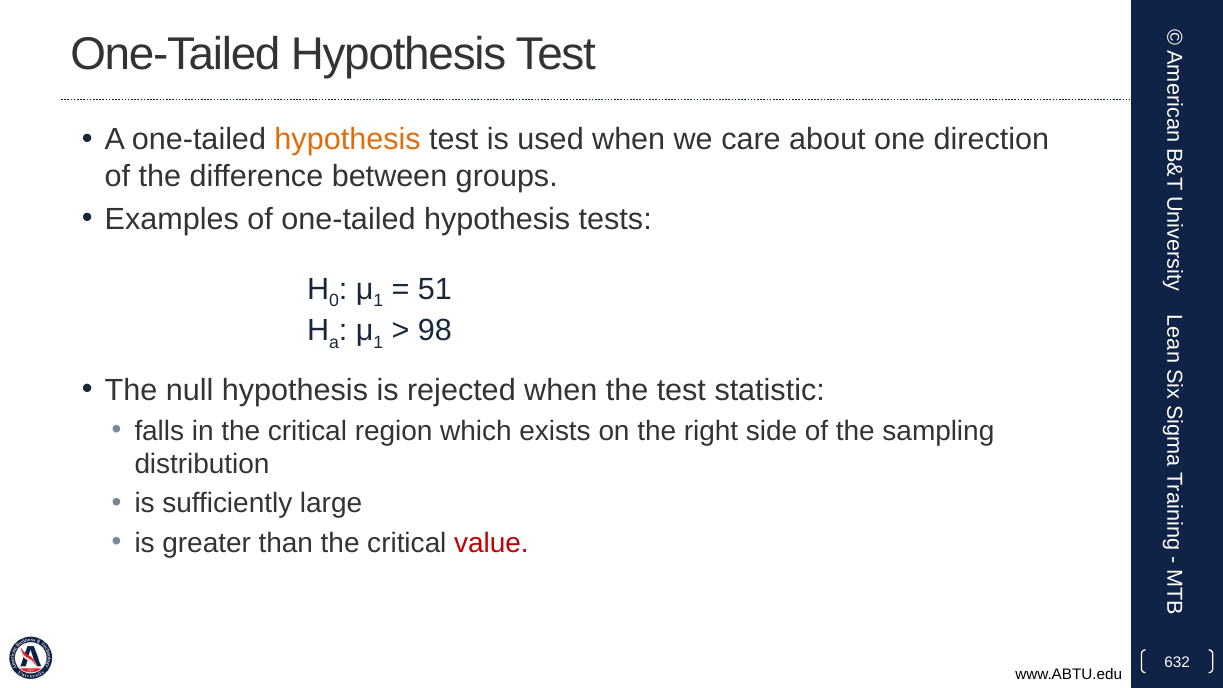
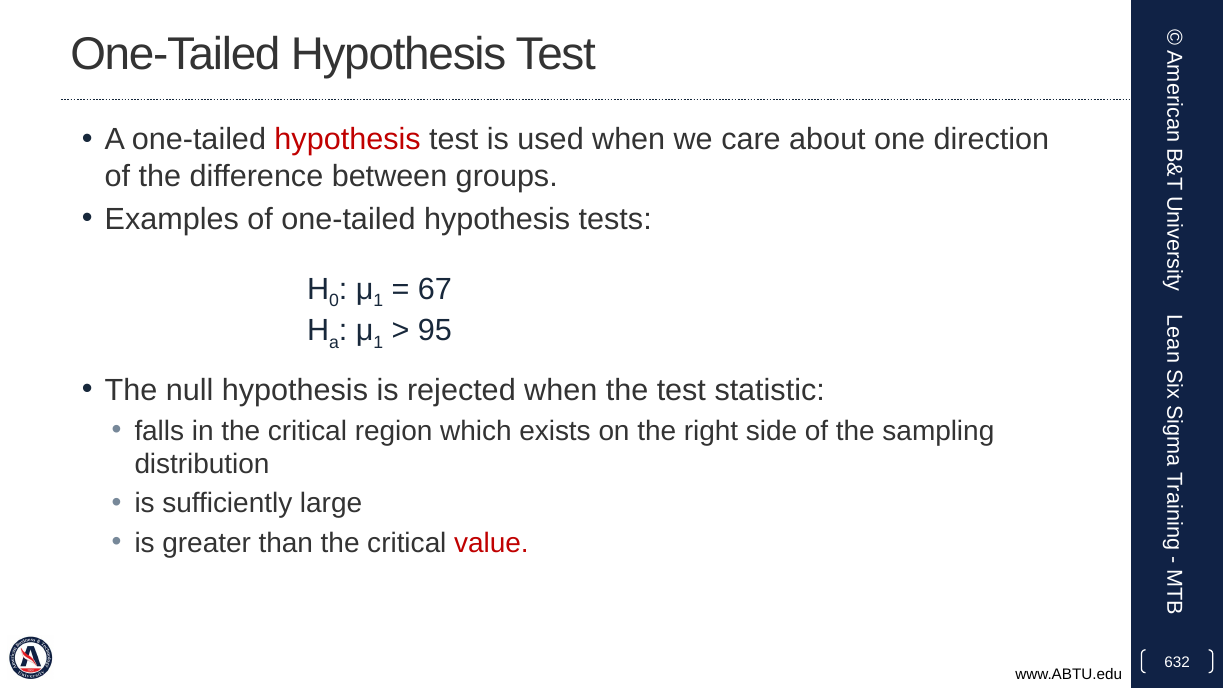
hypothesis at (348, 140) colour: orange -> red
51: 51 -> 67
98: 98 -> 95
